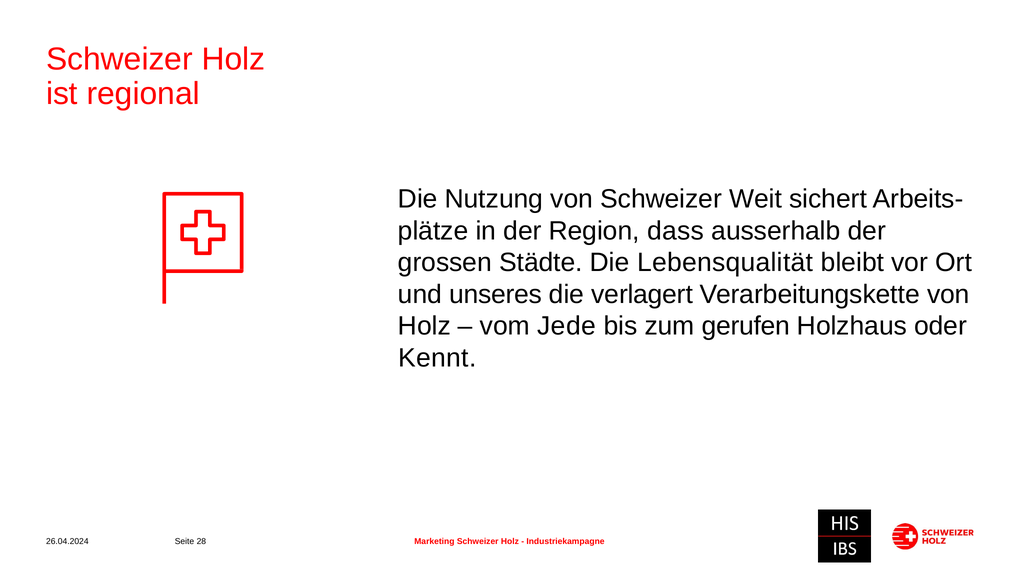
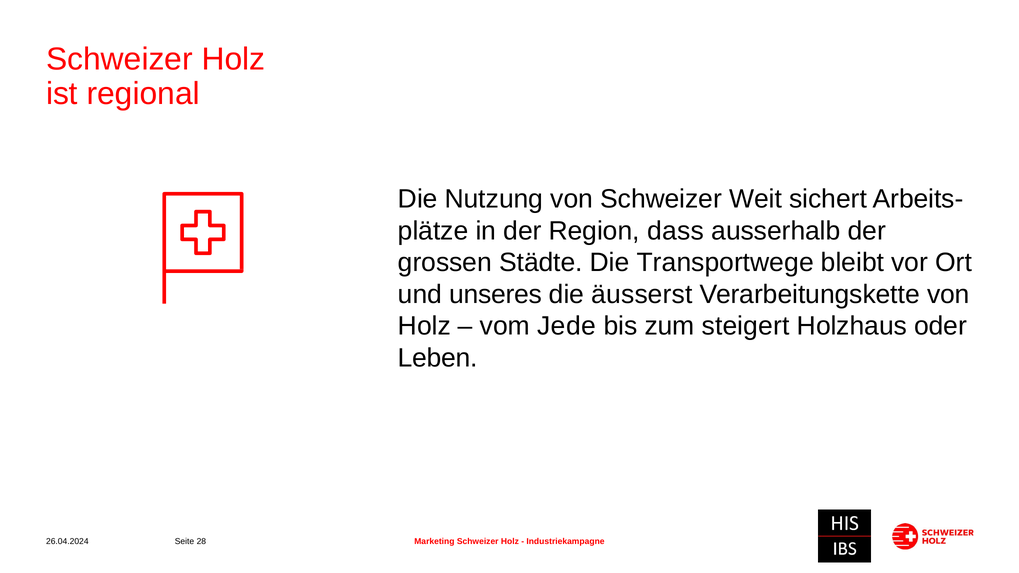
Lebensqualität: Lebensqualität -> Transportwege
verlagert: verlagert -> äusserst
gerufen: gerufen -> steigert
Kennt: Kennt -> Leben
